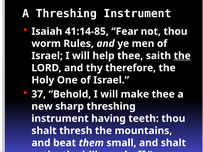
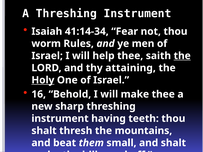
41:14-85: 41:14-85 -> 41:14-34
therefore: therefore -> attaining
Holy underline: none -> present
37: 37 -> 16
